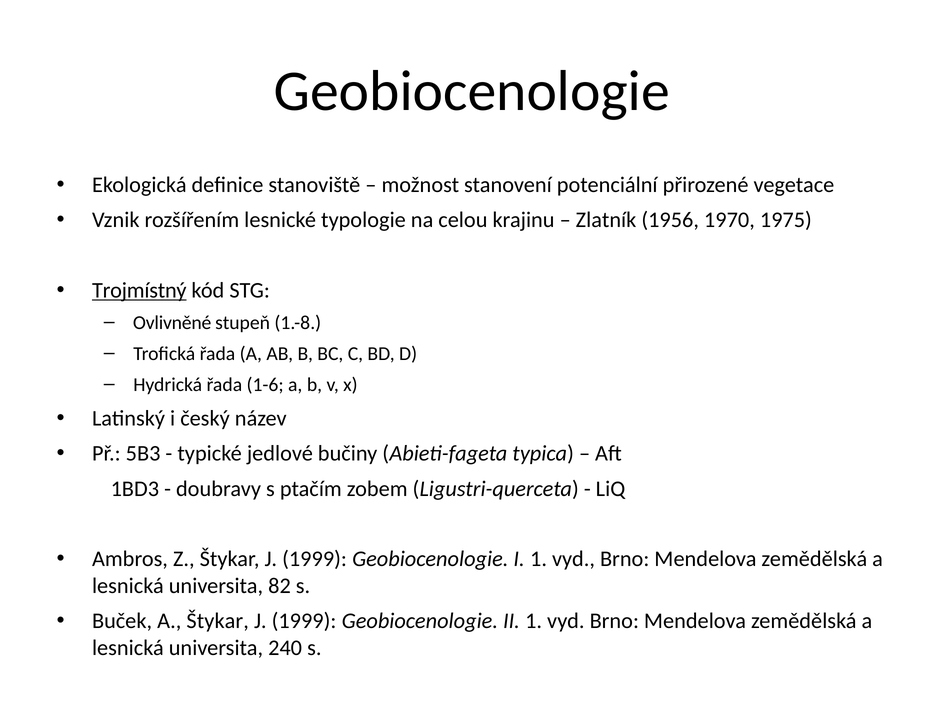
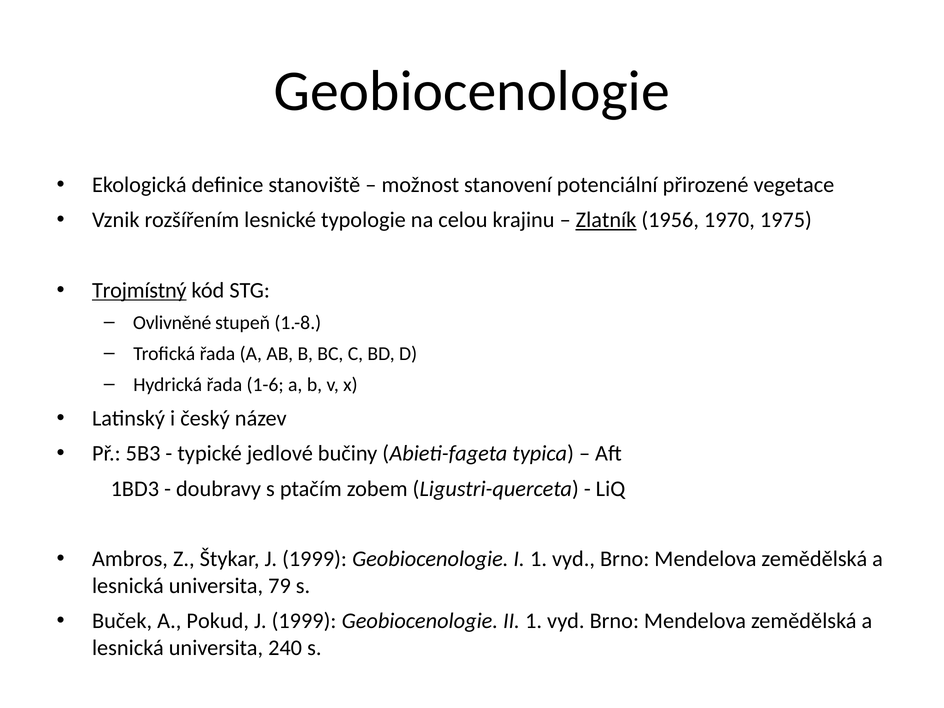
Zlatník underline: none -> present
82: 82 -> 79
A Štykar: Štykar -> Pokud
